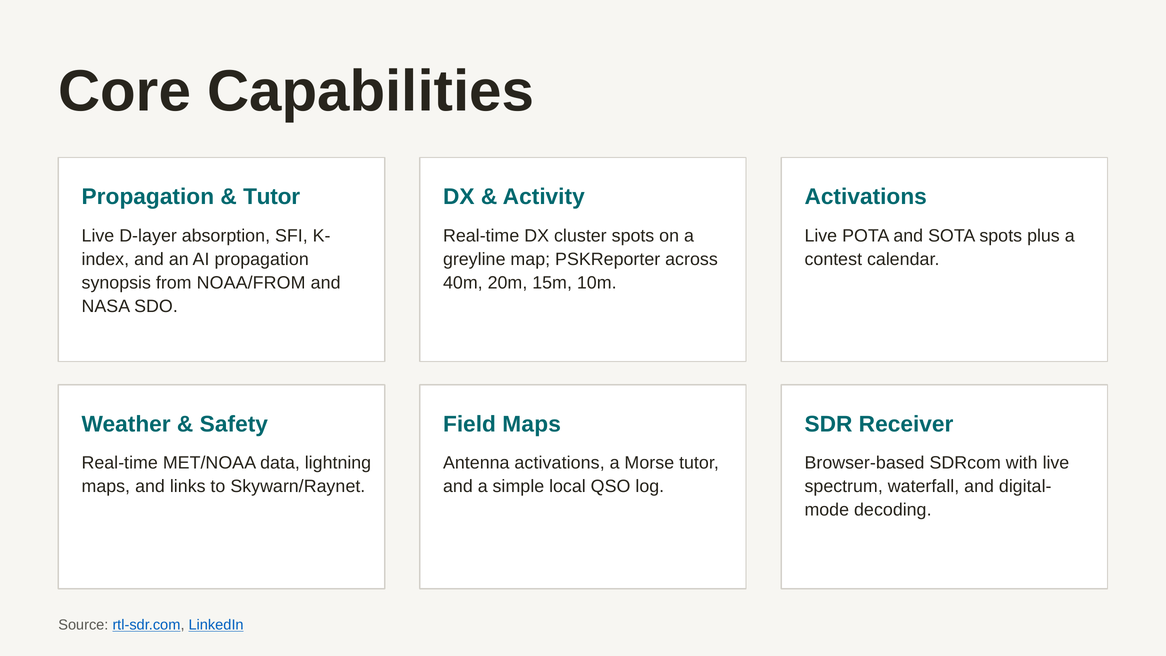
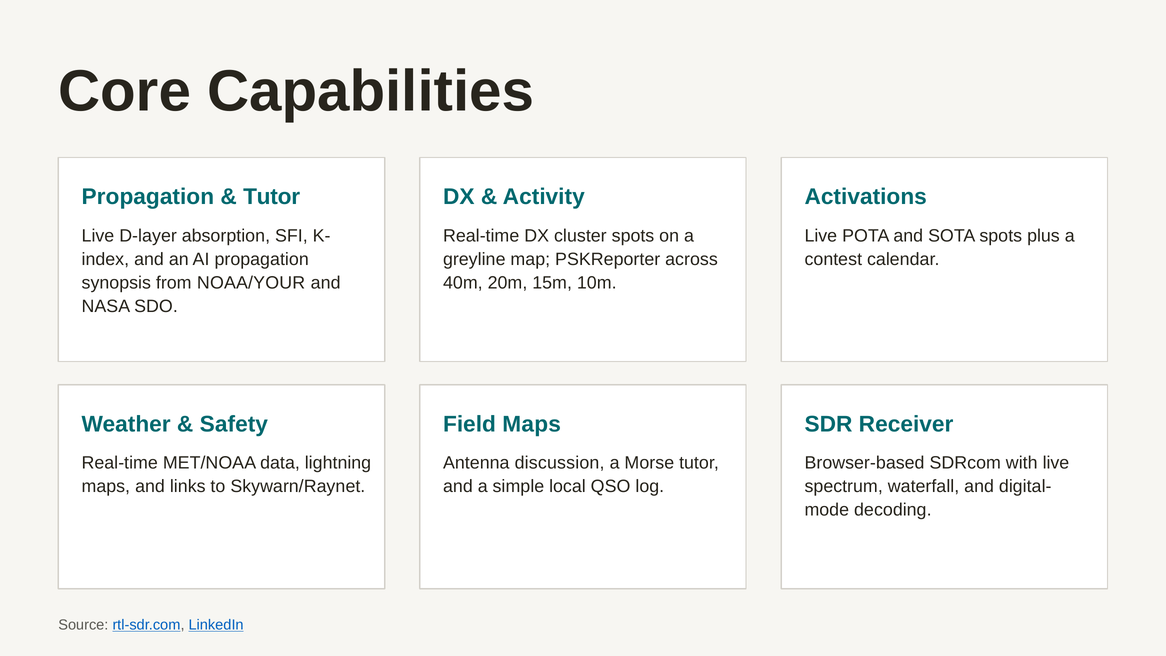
NOAA/FROM: NOAA/FROM -> NOAA/YOUR
Antenna activations: activations -> discussion
